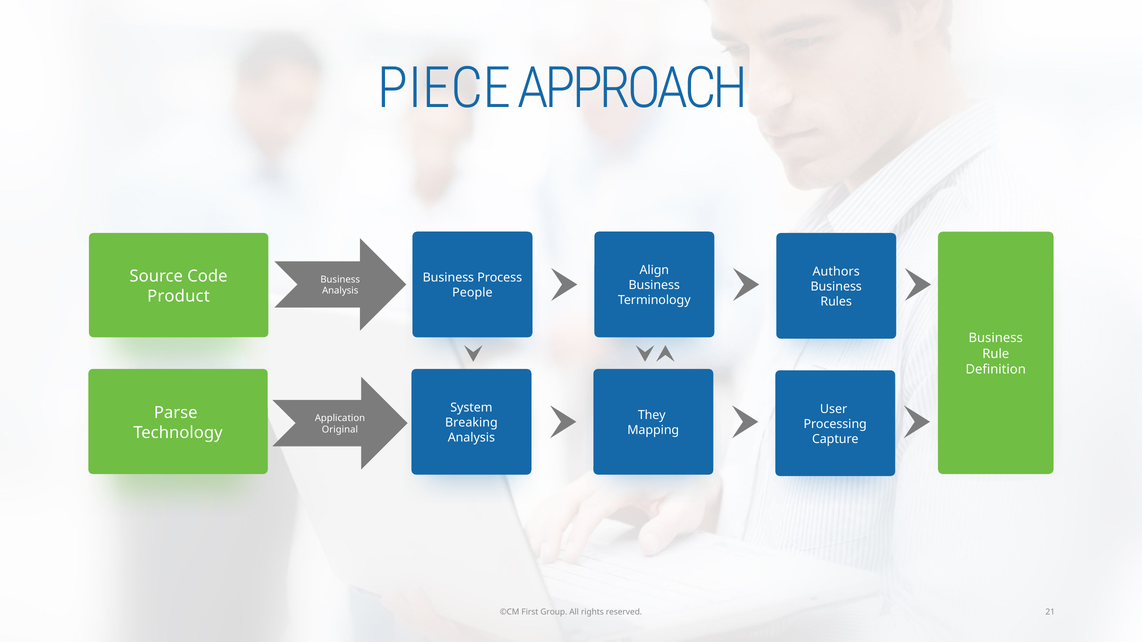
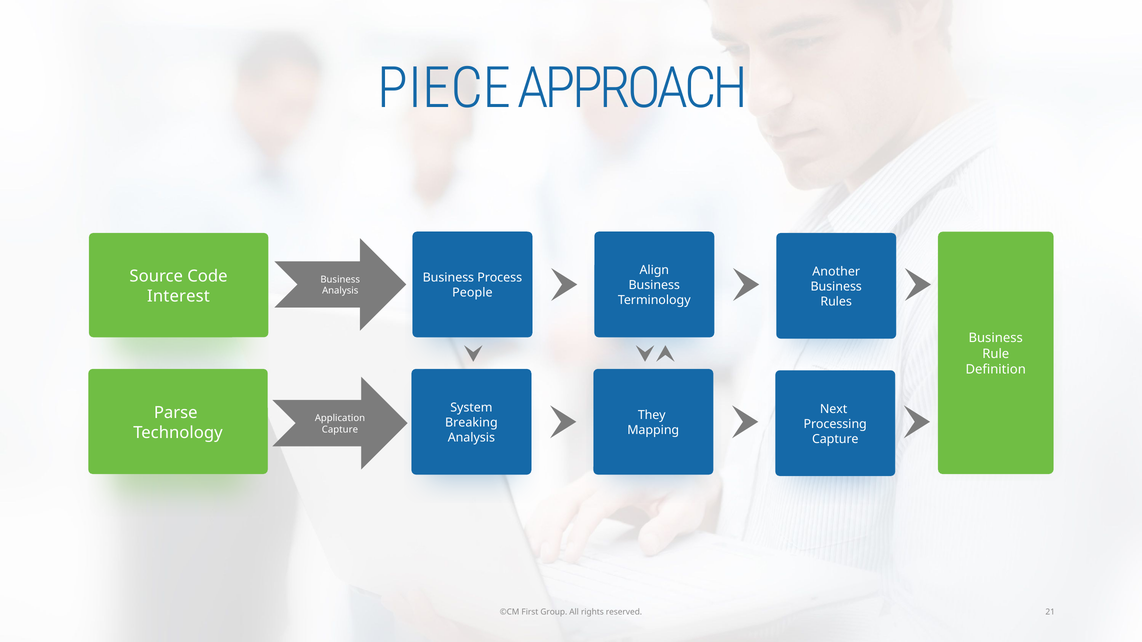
Authors: Authors -> Another
Product: Product -> Interest
User: User -> Next
Original at (340, 430): Original -> Capture
